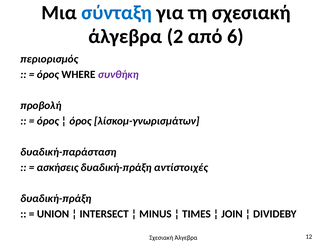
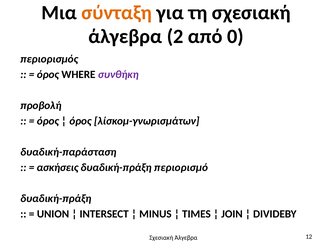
σύνταξη colour: blue -> orange
6: 6 -> 0
αντίστοιχές: αντίστοιχές -> περιορισμό
